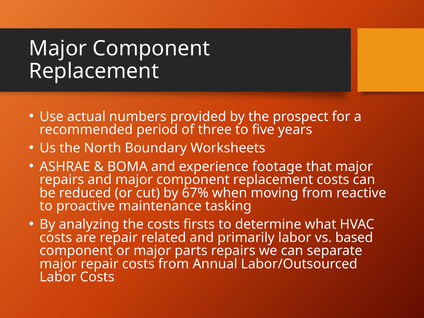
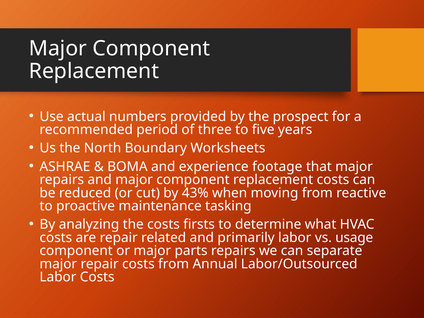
67%: 67% -> 43%
based: based -> usage
